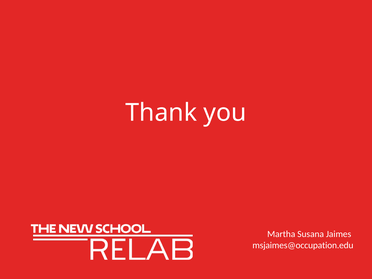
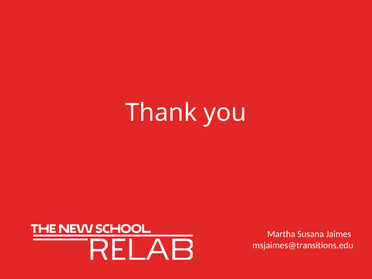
msjaimes@occupation.edu: msjaimes@occupation.edu -> msjaimes@transitions.edu
